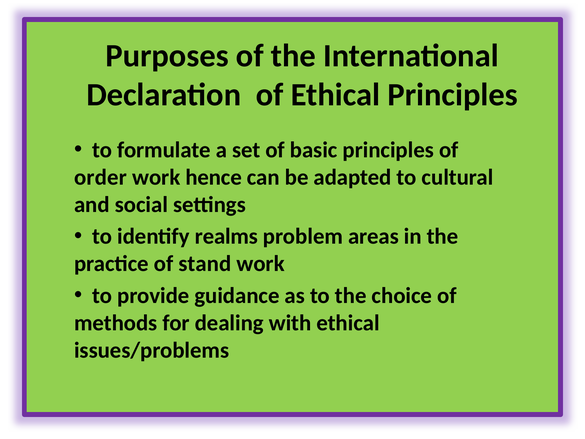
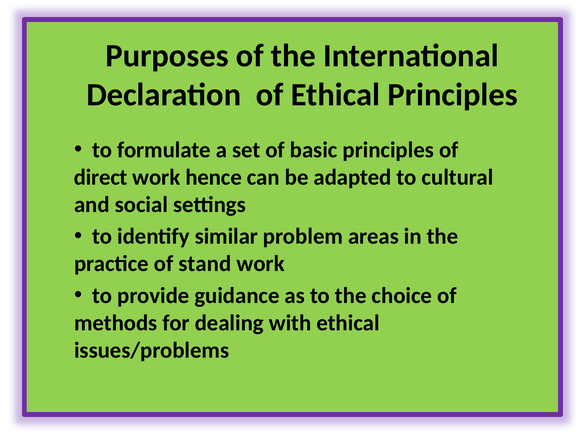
order: order -> direct
realms: realms -> similar
